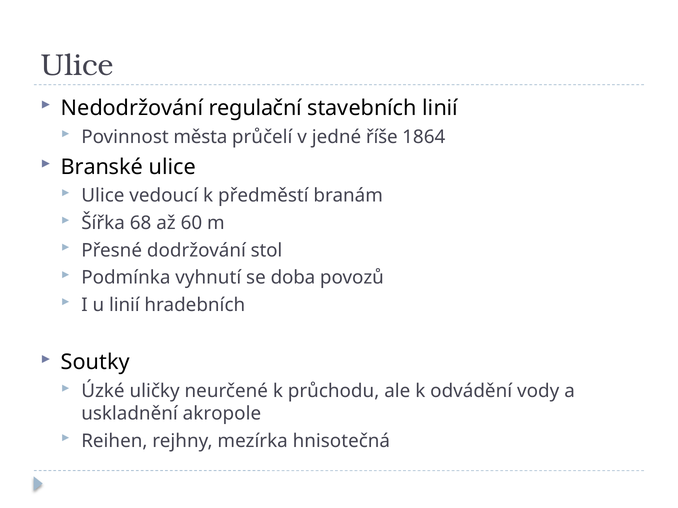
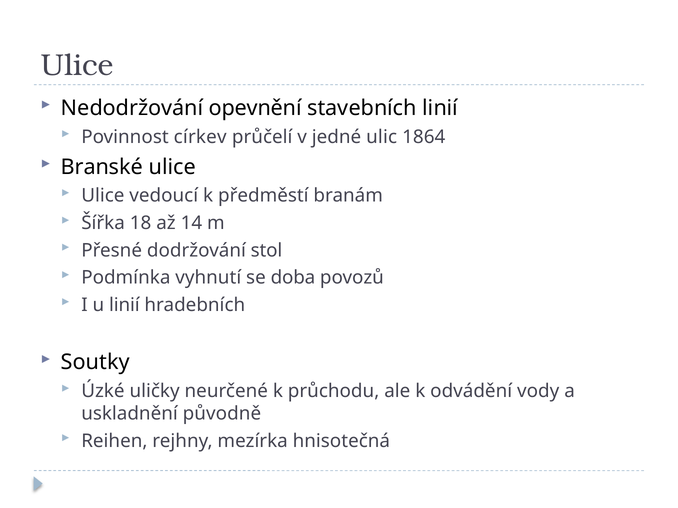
regulační: regulační -> opevnění
města: města -> církev
říše: říše -> ulic
68: 68 -> 18
60: 60 -> 14
akropole: akropole -> původně
